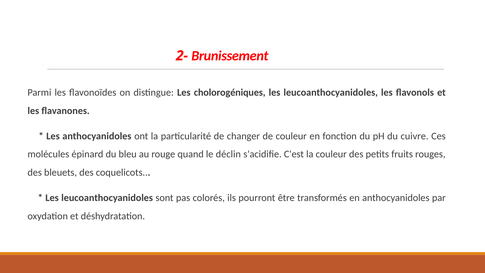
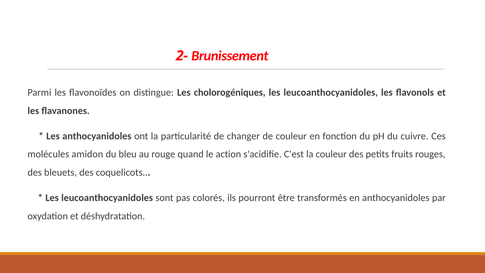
épinard: épinard -> amidon
déclin: déclin -> action
